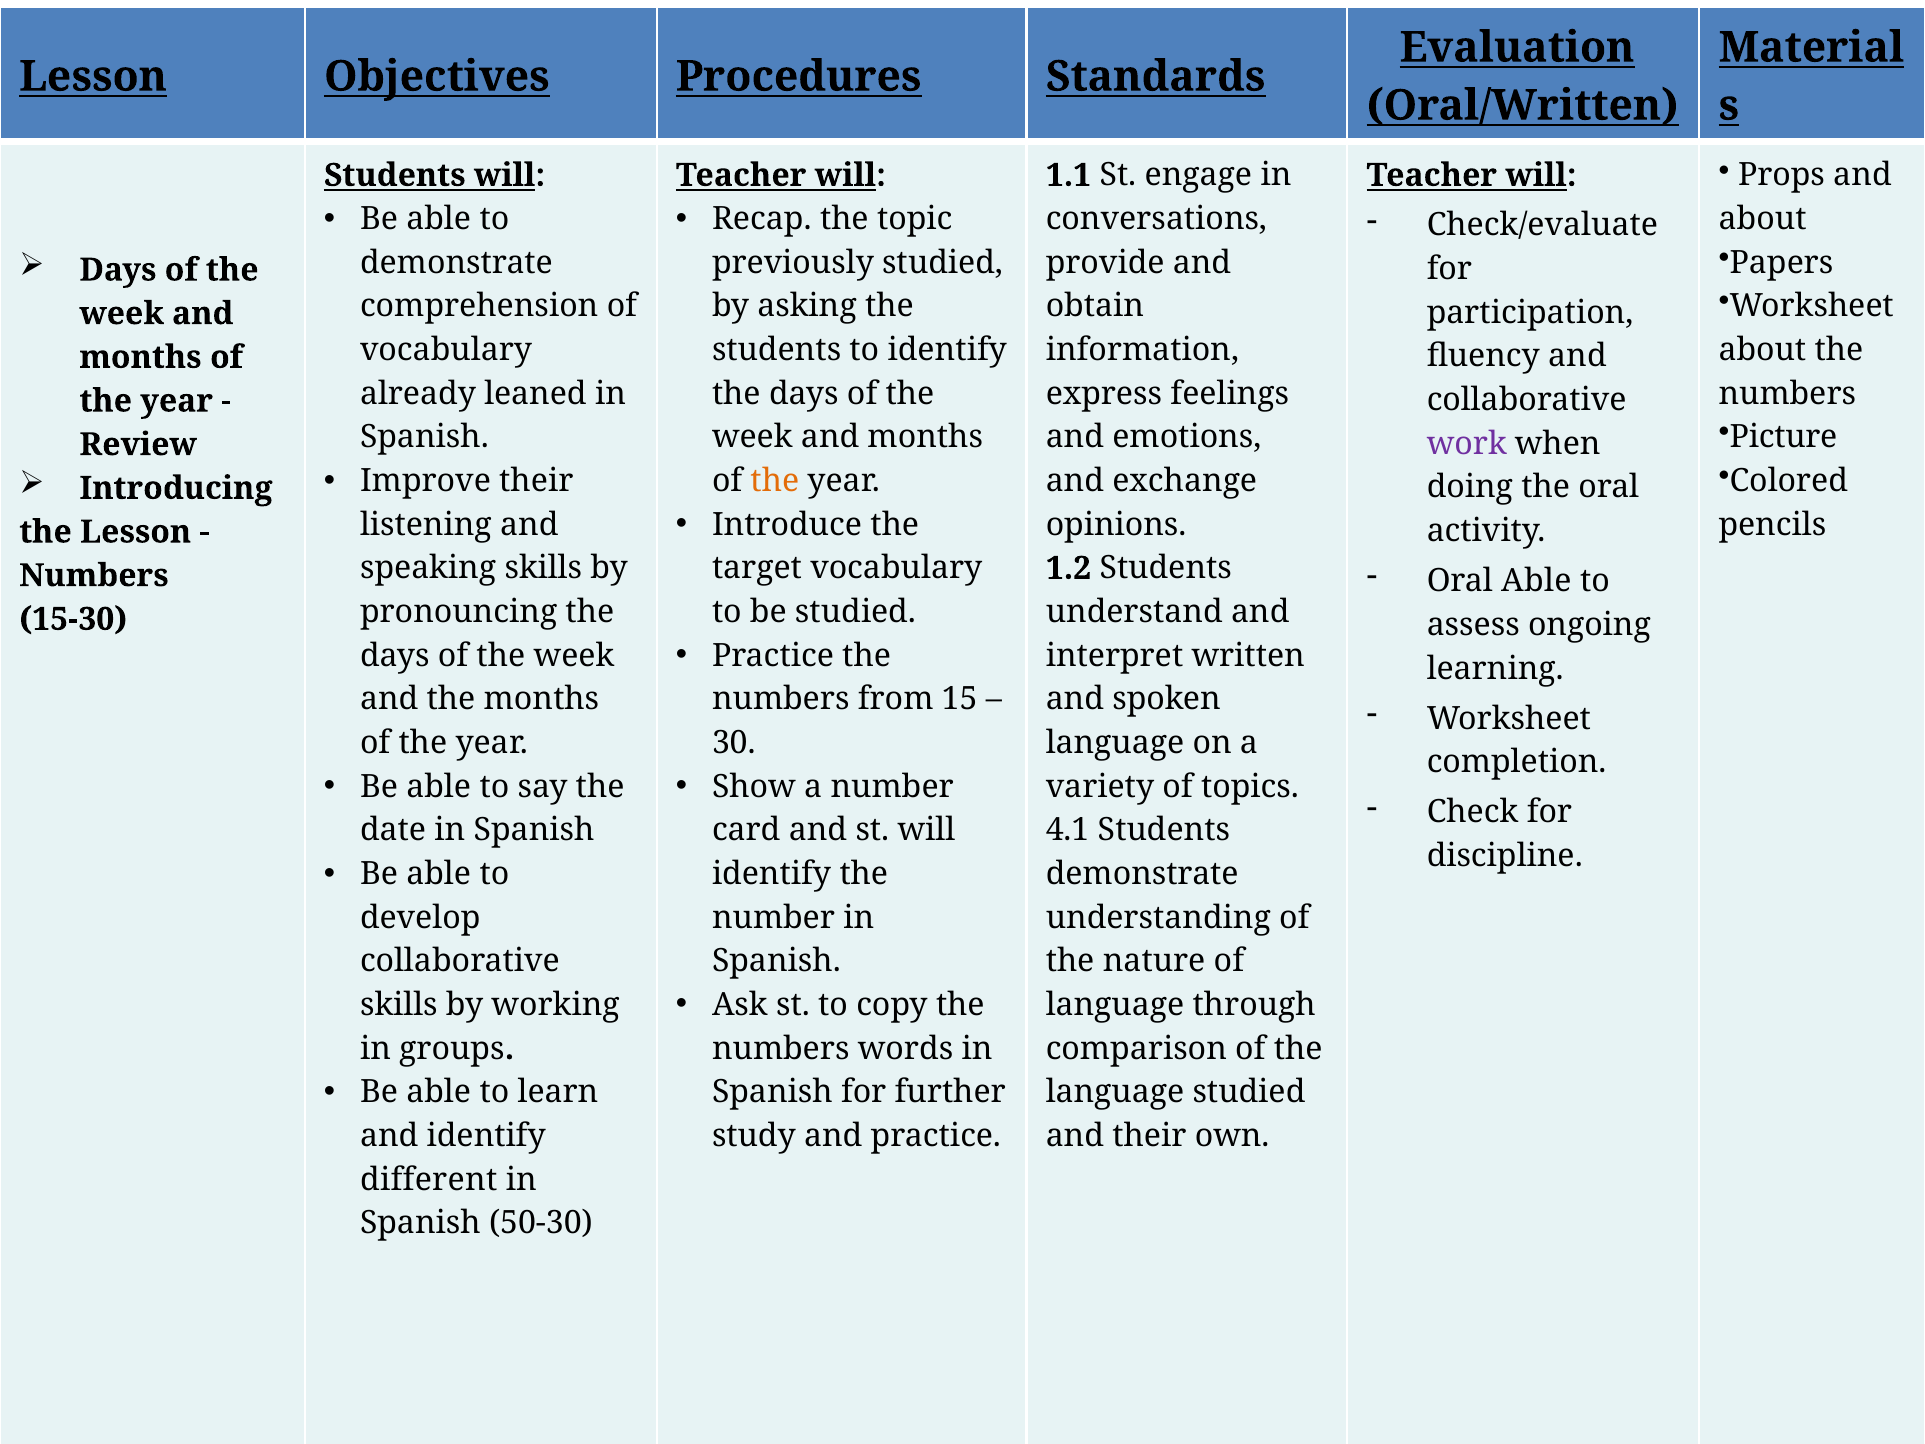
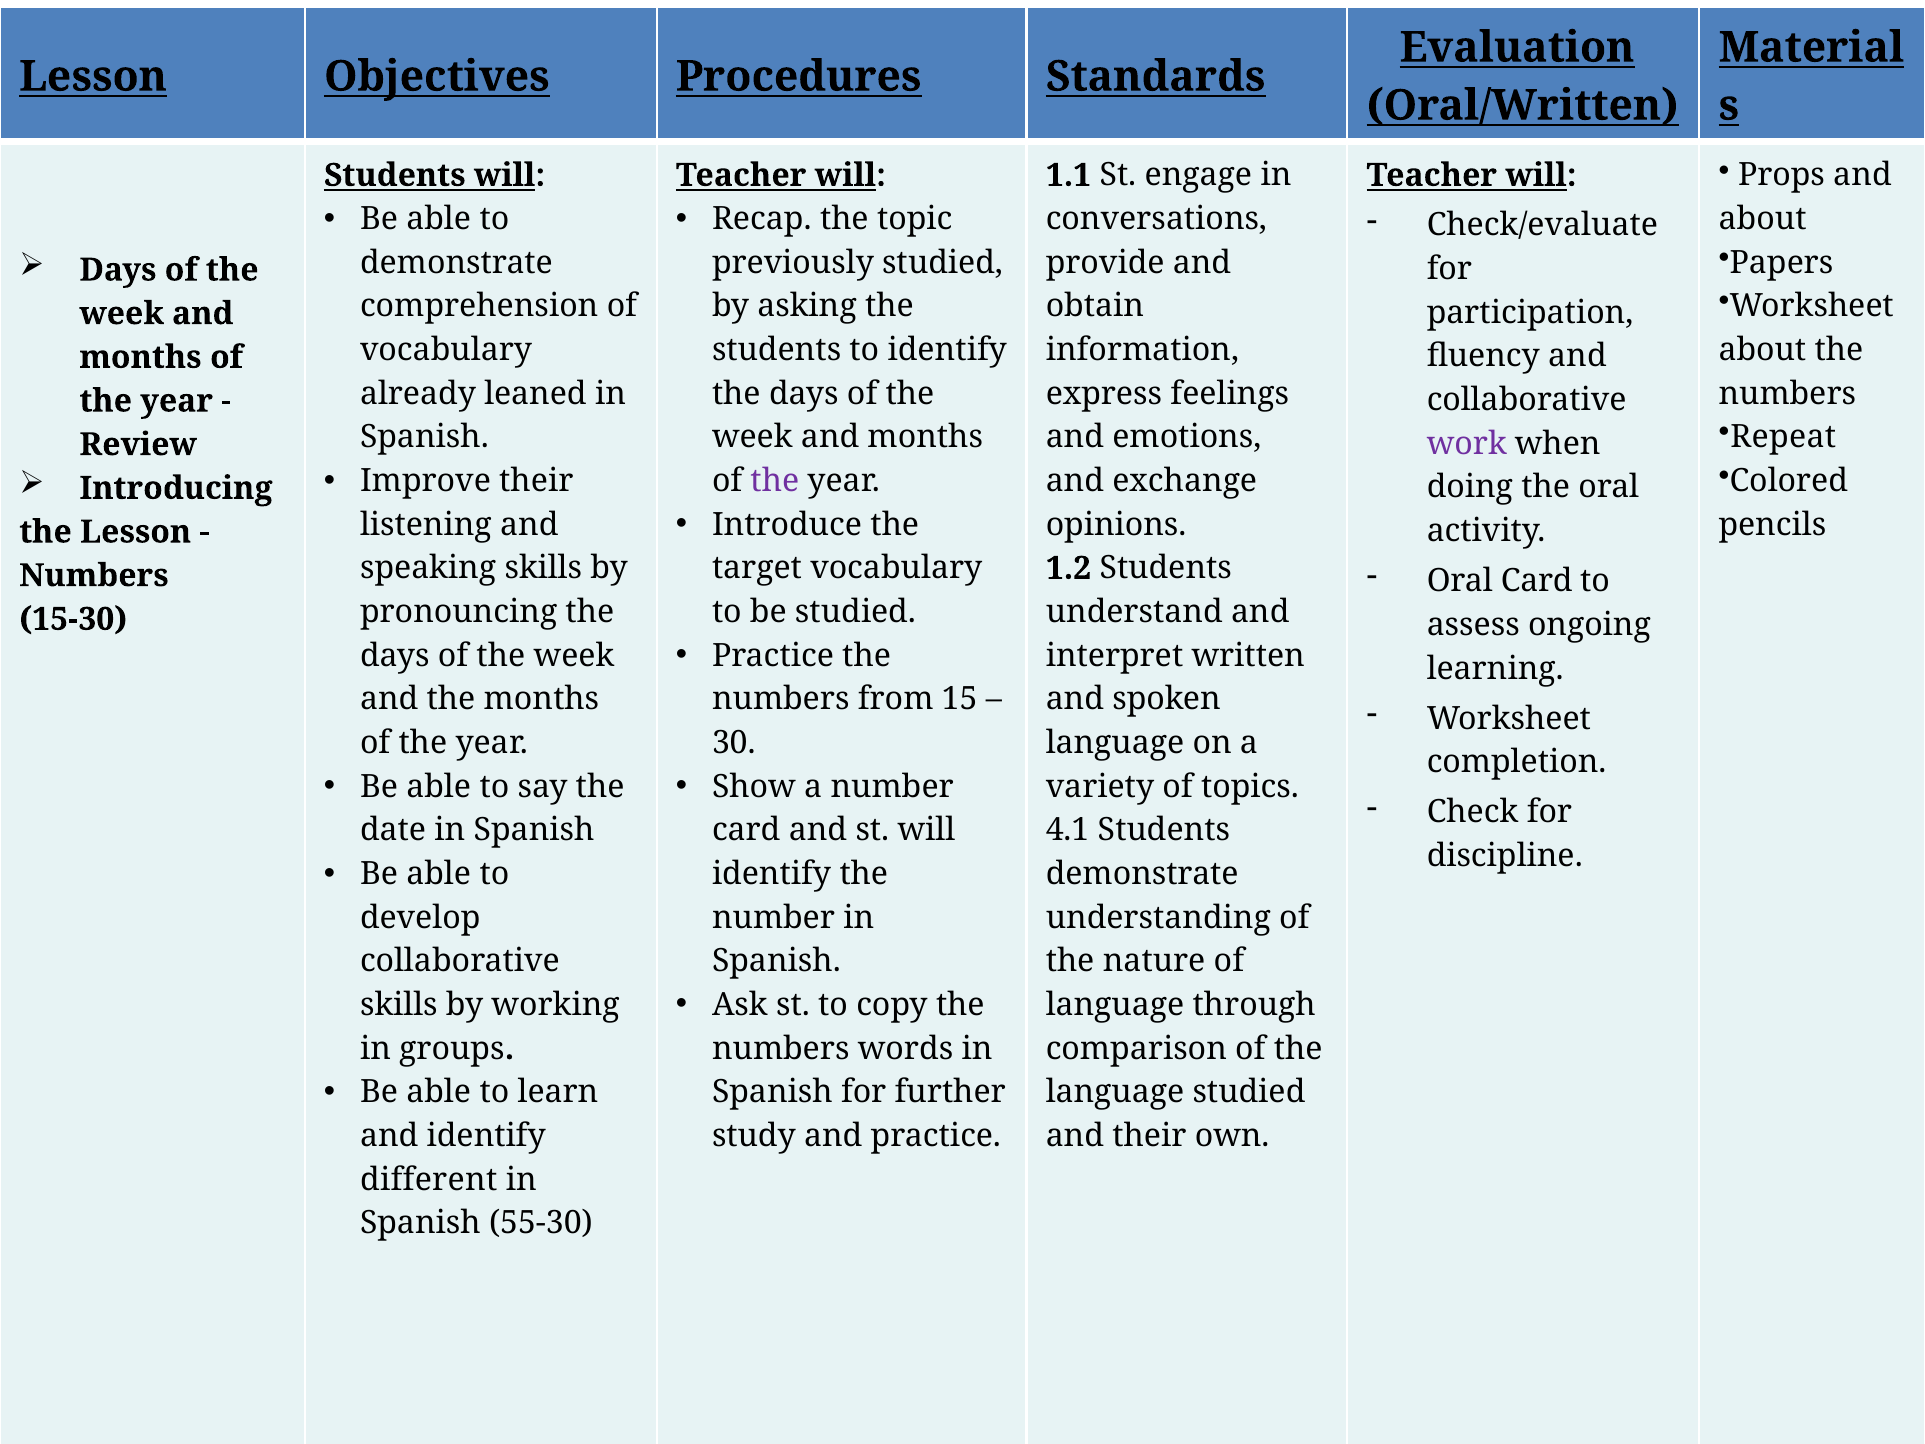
Picture: Picture -> Repeat
the at (775, 481) colour: orange -> purple
Oral Able: Able -> Card
50-30: 50-30 -> 55-30
